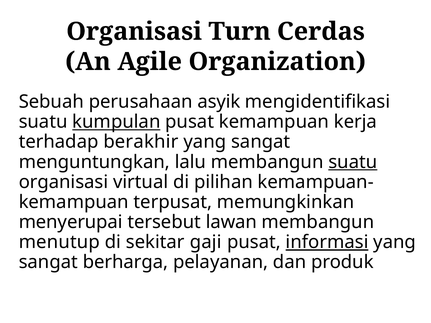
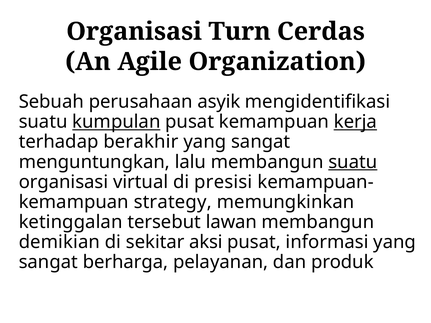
kerja underline: none -> present
pilihan: pilihan -> presisi
terpusat: terpusat -> strategy
menyerupai: menyerupai -> ketinggalan
menutup: menutup -> demikian
gaji: gaji -> aksi
informasi underline: present -> none
